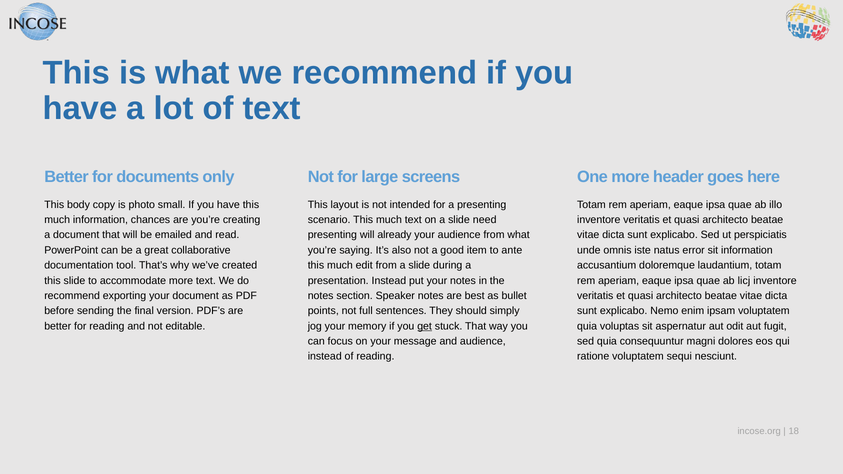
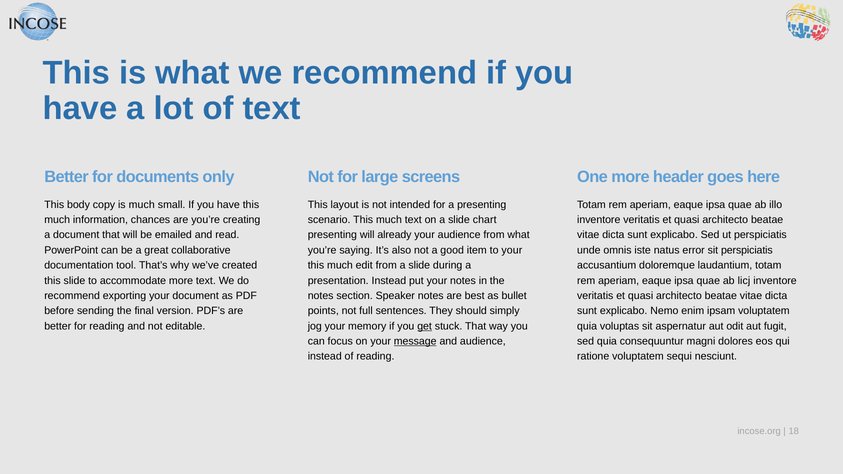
is photo: photo -> much
need: need -> chart
to ante: ante -> your
sit information: information -> perspiciatis
message underline: none -> present
